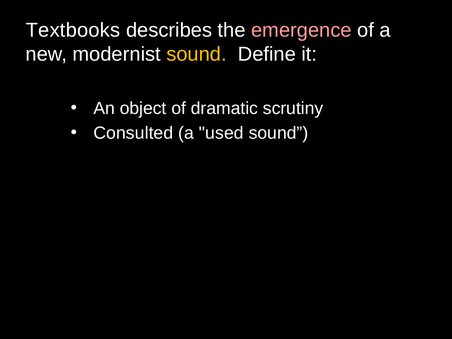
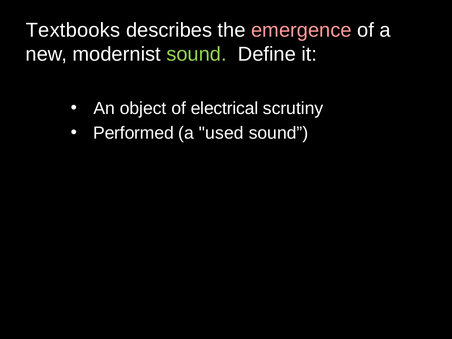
sound at (197, 54) colour: yellow -> light green
dramatic: dramatic -> electrical
Consulted: Consulted -> Performed
